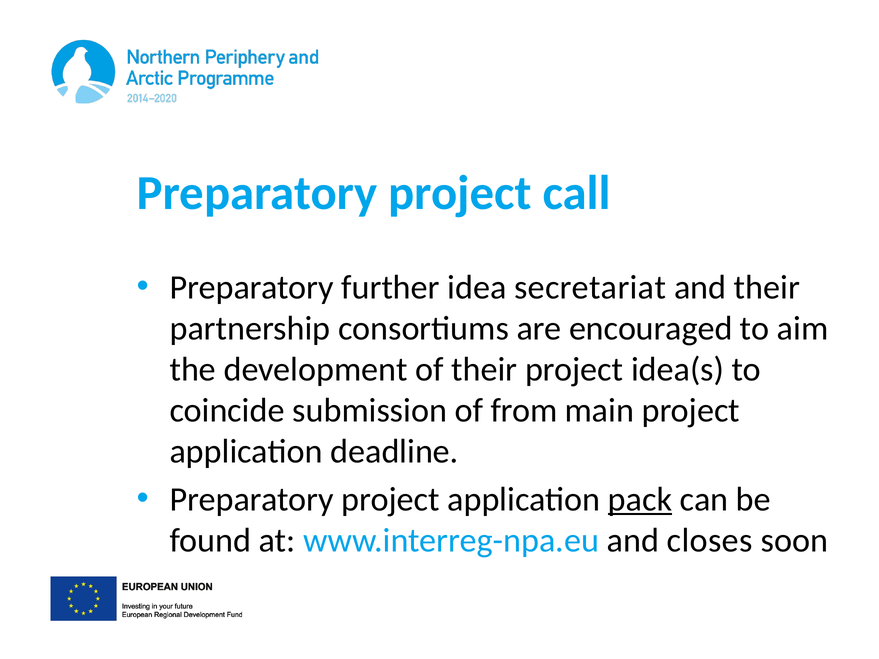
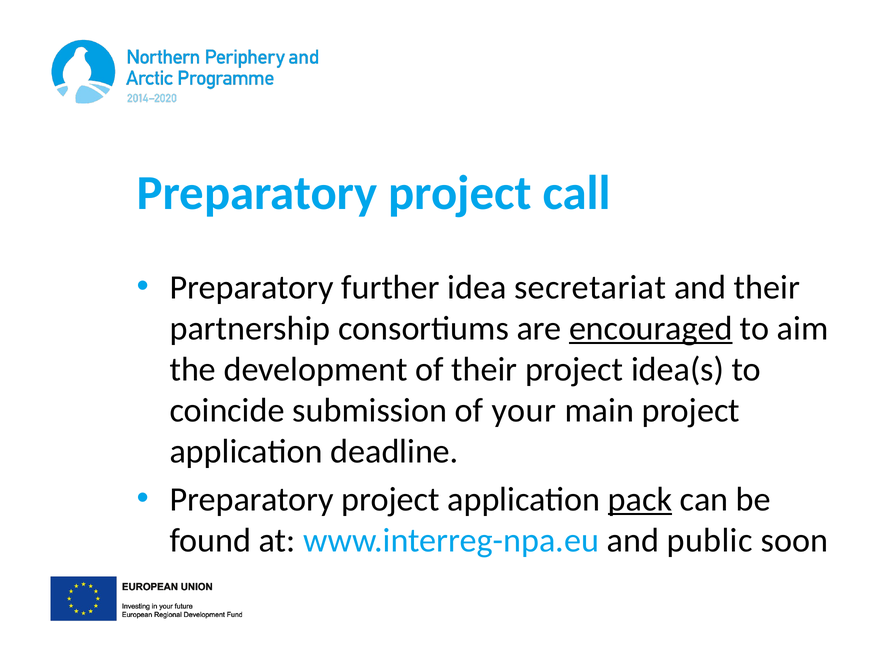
encouraged underline: none -> present
from: from -> your
closes: closes -> public
